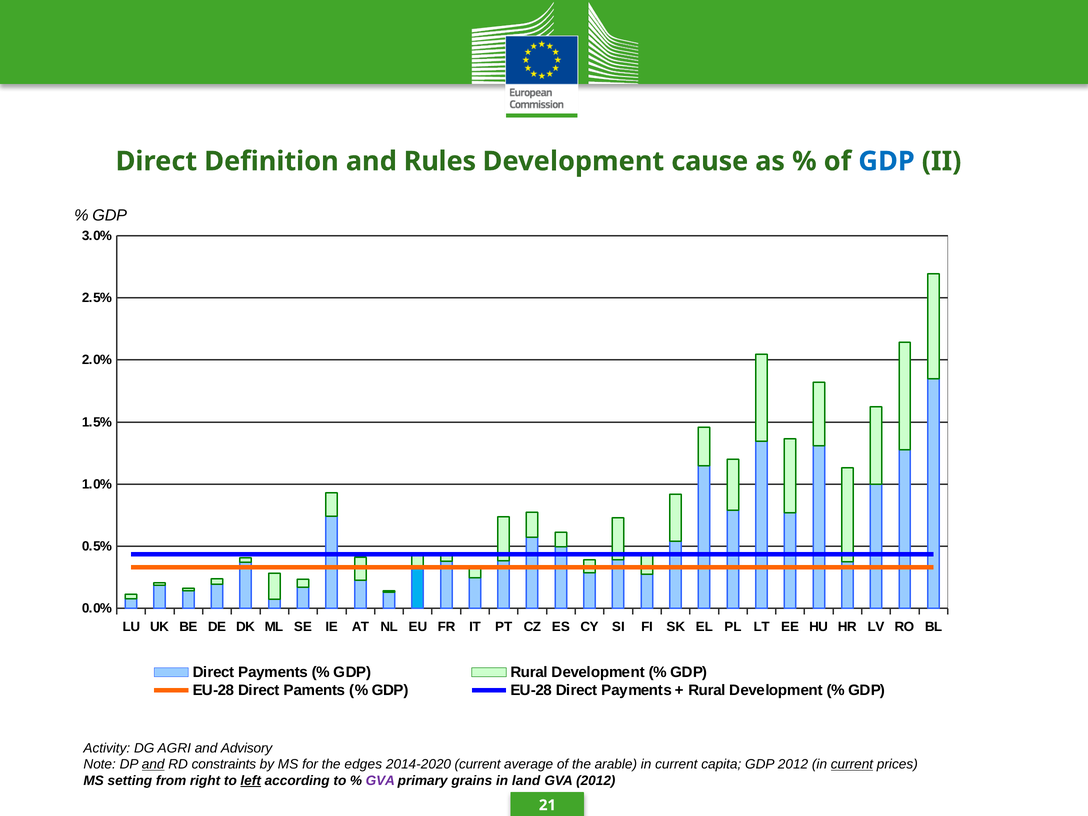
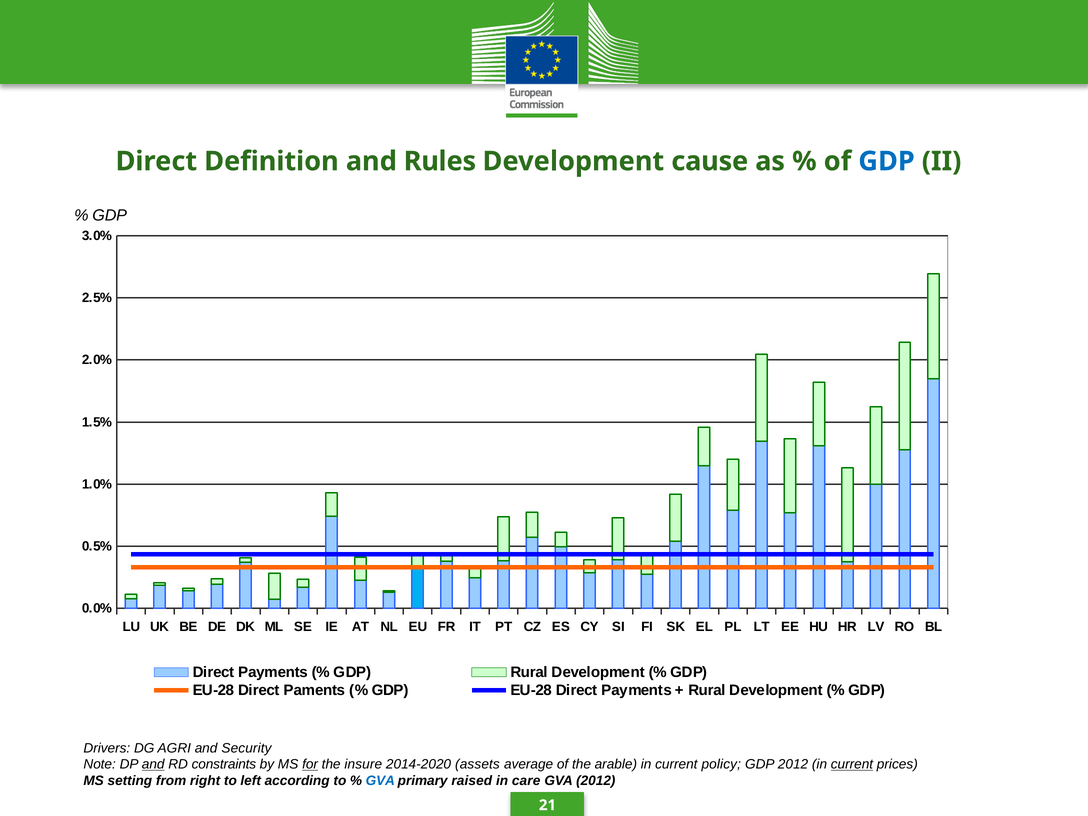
Activity: Activity -> Drivers
Advisory: Advisory -> Security
for underline: none -> present
edges: edges -> insure
2014-2020 current: current -> assets
capita: capita -> policy
left underline: present -> none
GVA at (380, 781) colour: purple -> blue
grains: grains -> raised
land: land -> care
